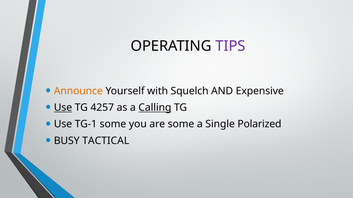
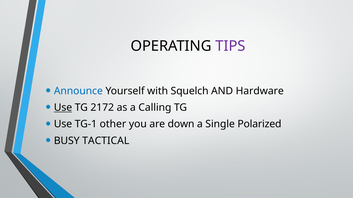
Announce colour: orange -> blue
Expensive: Expensive -> Hardware
4257: 4257 -> 2172
Calling underline: present -> none
TG-1 some: some -> other
are some: some -> down
